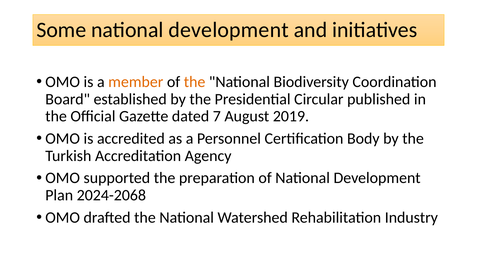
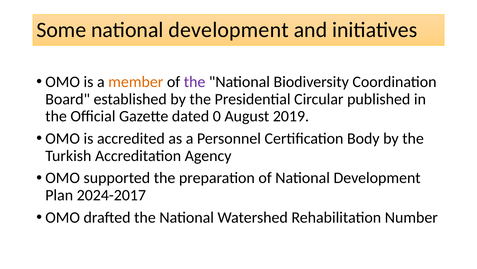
the at (195, 82) colour: orange -> purple
7: 7 -> 0
2024-2068: 2024-2068 -> 2024-2017
Industry: Industry -> Number
